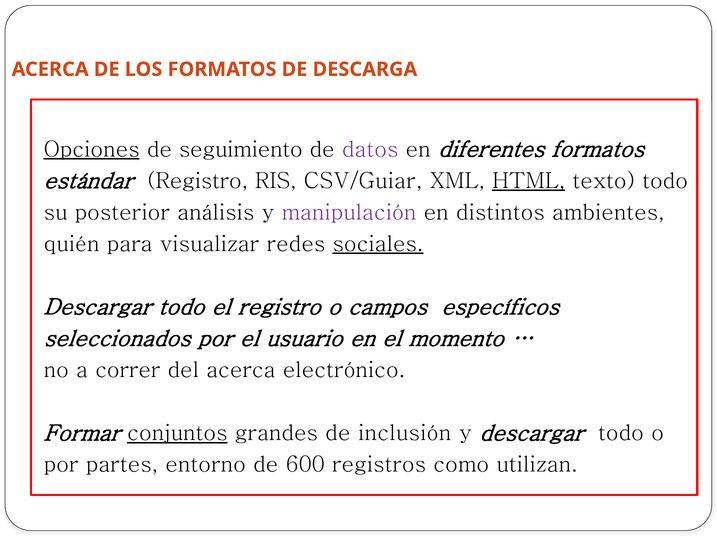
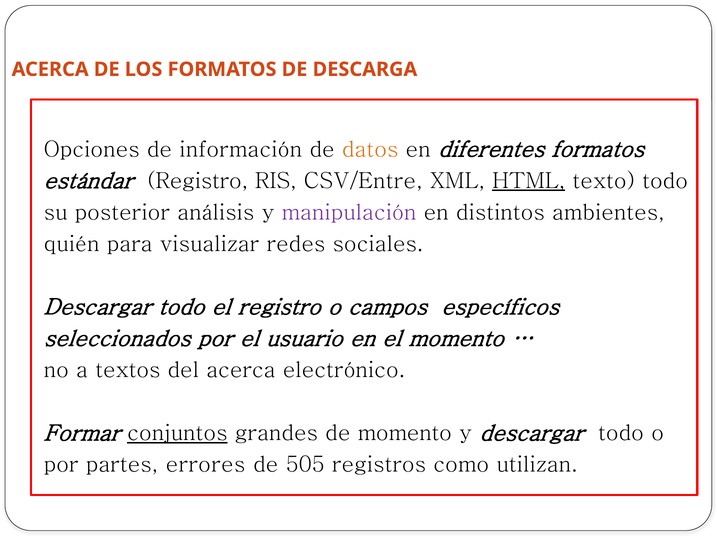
Opciones underline: present -> none
seguimiento: seguimiento -> información
datos colour: purple -> orange
CSV/Guiar: CSV/Guiar -> CSV/Entre
sociales underline: present -> none
correr: correr -> textos
de inclusión: inclusión -> momento
entorno: entorno -> errores
600: 600 -> 505
